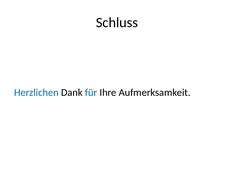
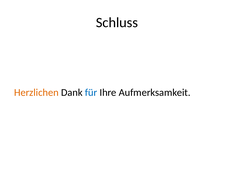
Herzlichen colour: blue -> orange
